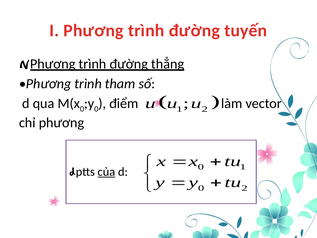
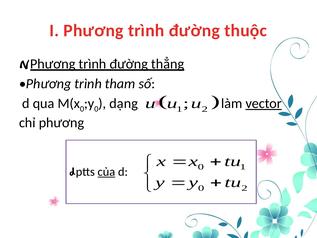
tuyến: tuyến -> thuộc
điểm: điểm -> dạng
vector underline: none -> present
